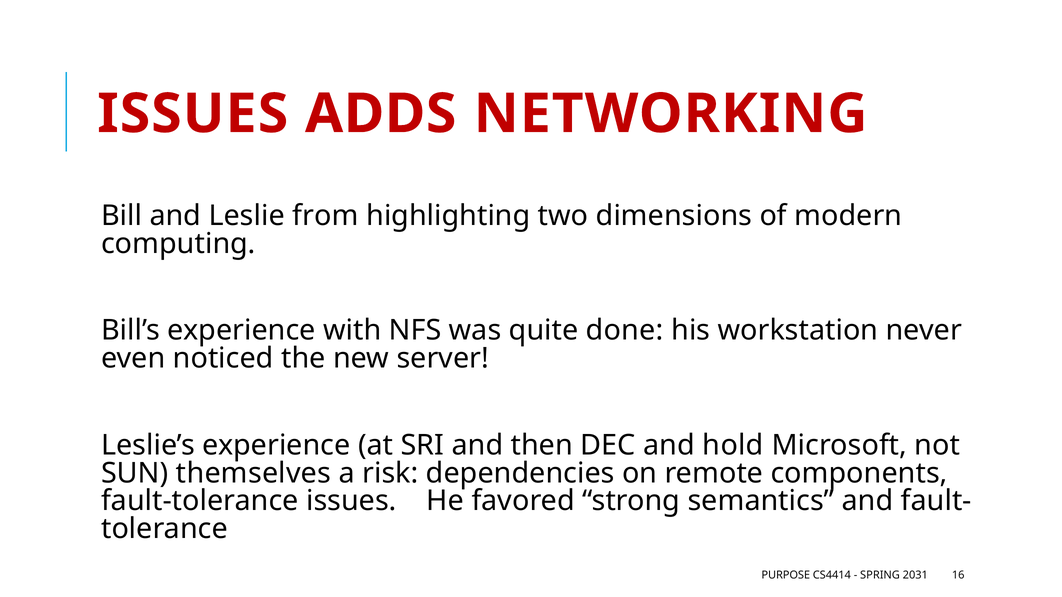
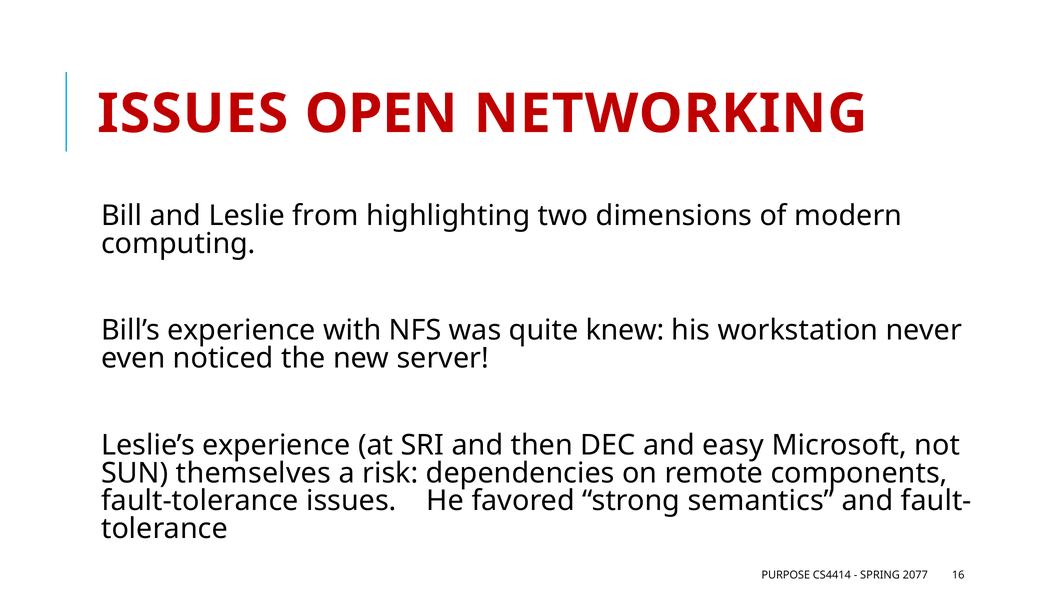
ADDS: ADDS -> OPEN
done: done -> knew
hold: hold -> easy
2031: 2031 -> 2077
